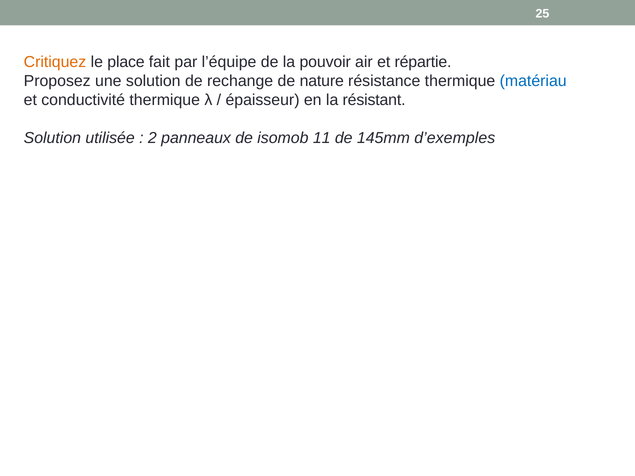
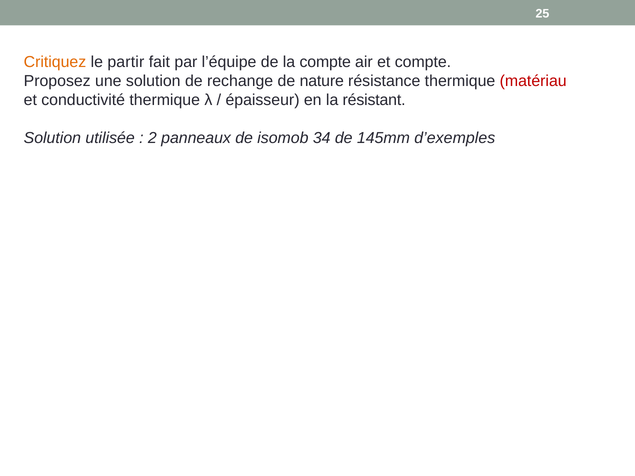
place: place -> partir
la pouvoir: pouvoir -> compte
et répartie: répartie -> compte
matériau colour: blue -> red
11: 11 -> 34
